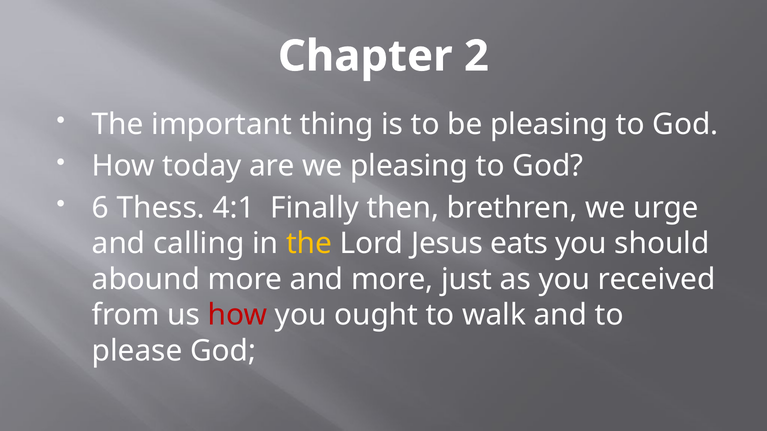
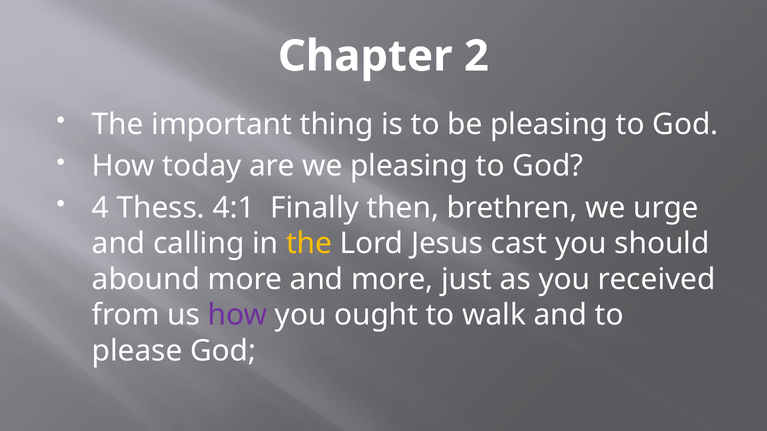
6: 6 -> 4
eats: eats -> cast
how at (238, 315) colour: red -> purple
